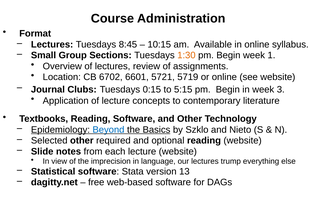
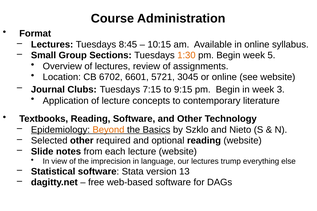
1: 1 -> 5
5719: 5719 -> 3045
0:15: 0:15 -> 7:15
5:15: 5:15 -> 9:15
Beyond colour: blue -> orange
